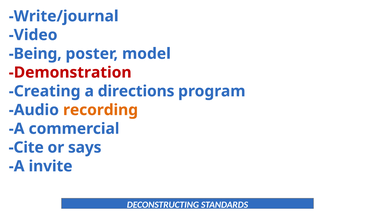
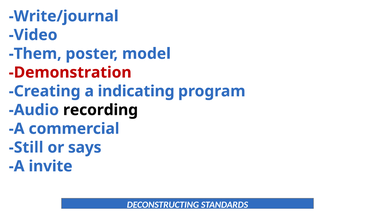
Being: Being -> Them
directions: directions -> indicating
recording colour: orange -> black
Cite: Cite -> Still
